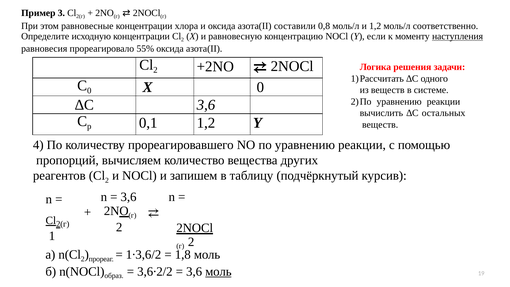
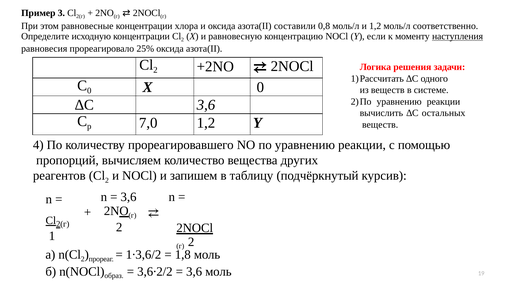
55%: 55% -> 25%
0,1: 0,1 -> 7,0
моль at (218, 271) underline: present -> none
